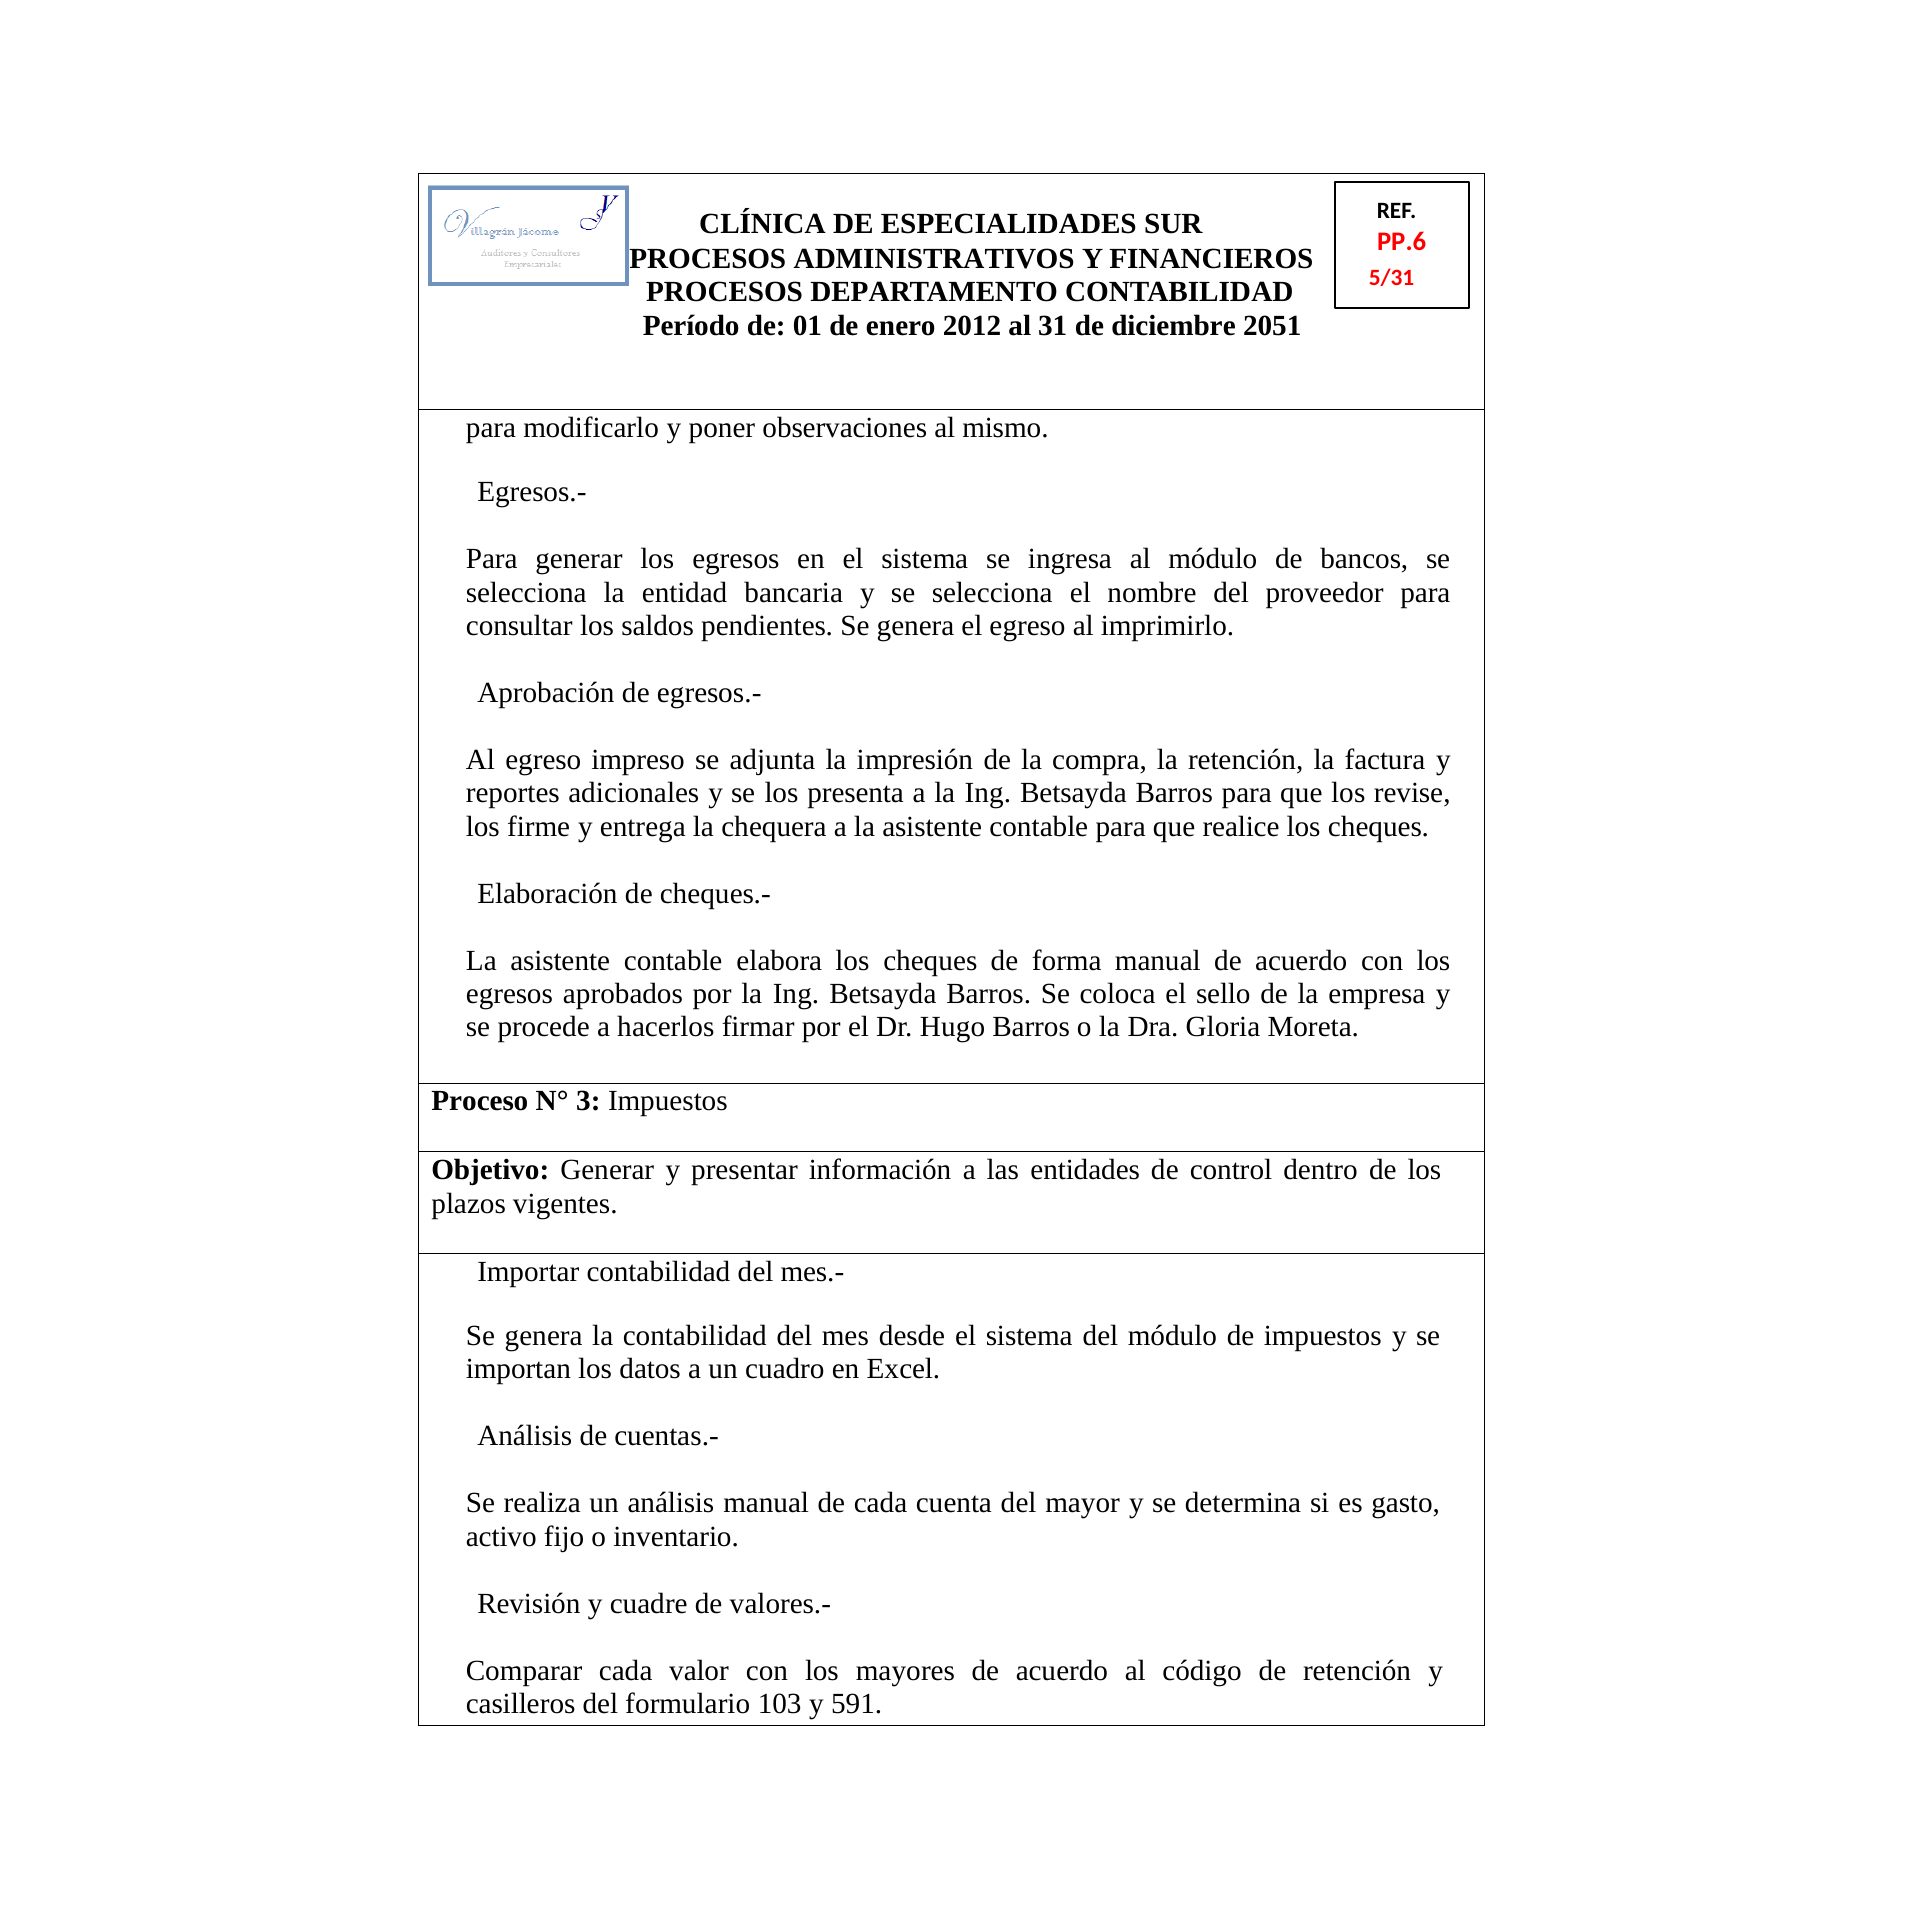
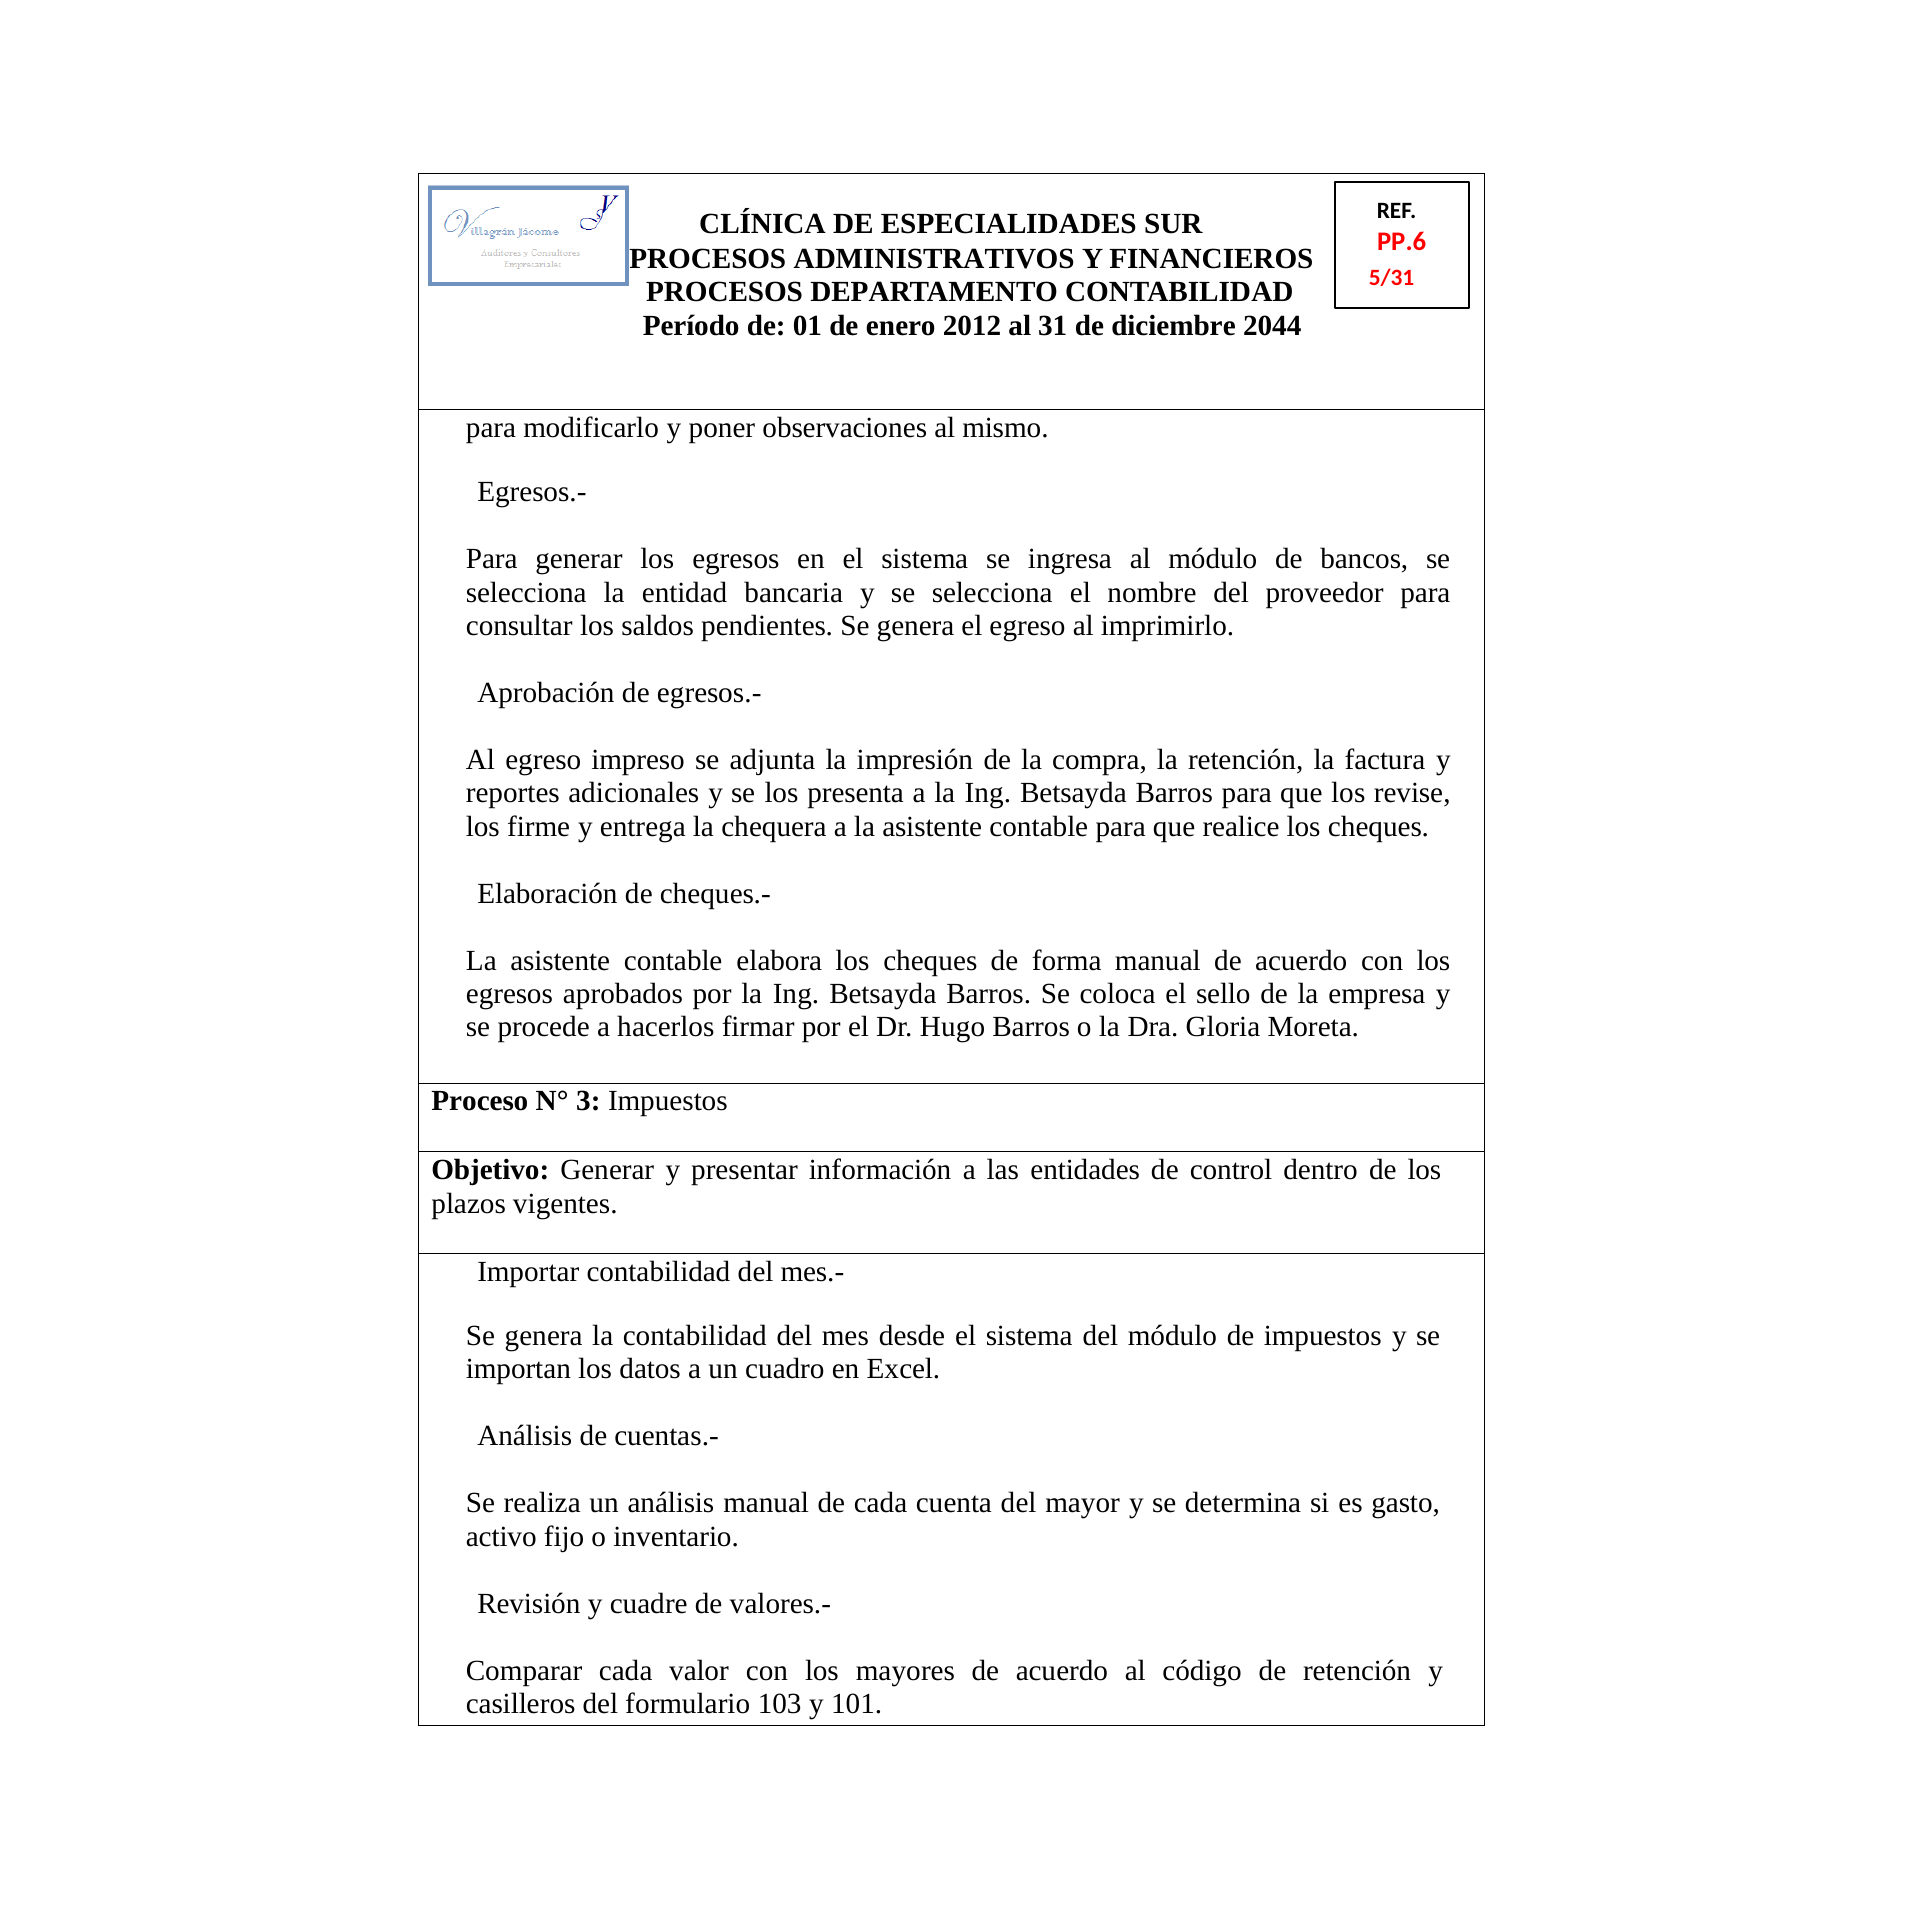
2051: 2051 -> 2044
591: 591 -> 101
